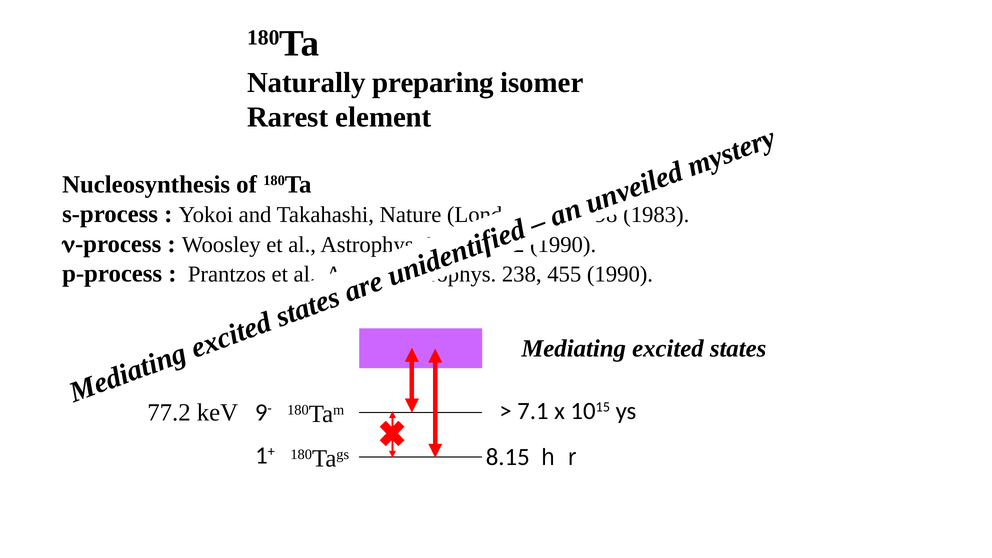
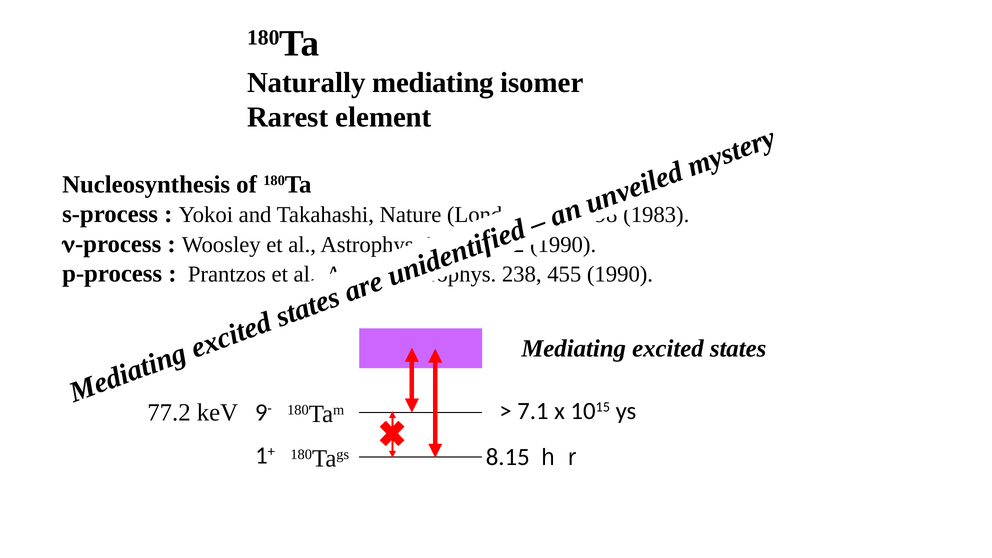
Naturally preparing: preparing -> mediating
